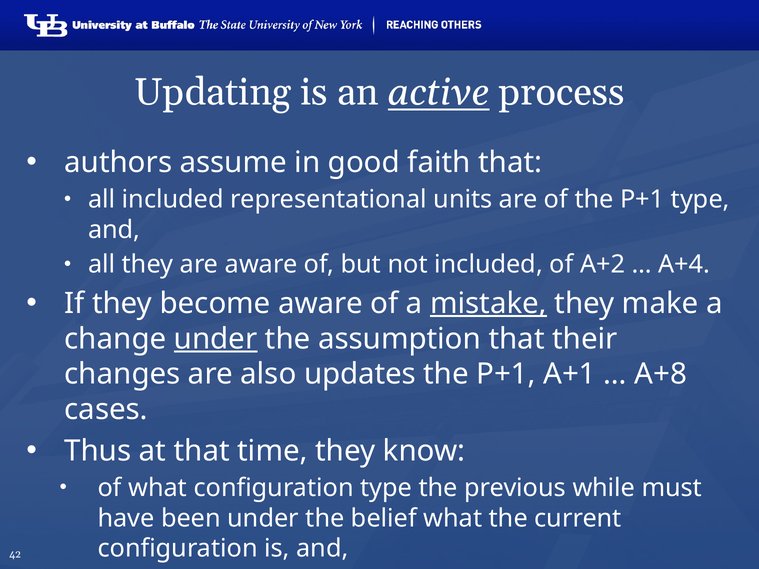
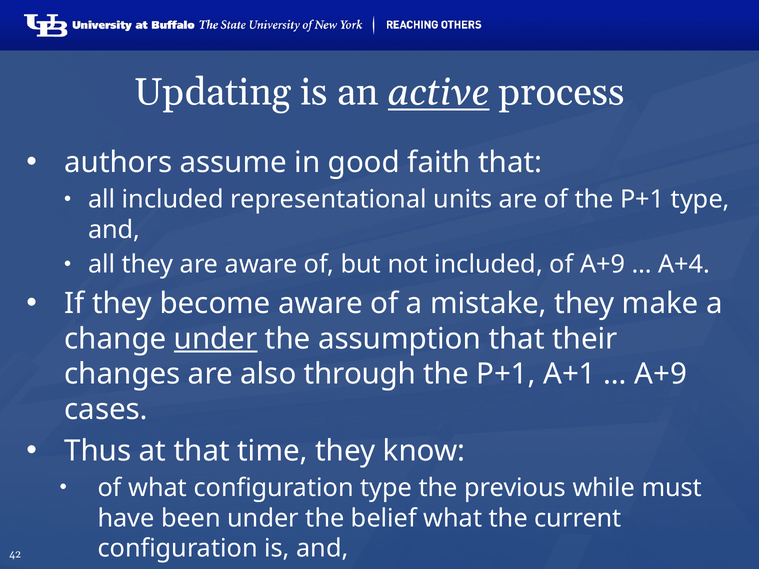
of A+2: A+2 -> A+9
mistake underline: present -> none
updates: updates -> through
A+8 at (661, 374): A+8 -> A+9
